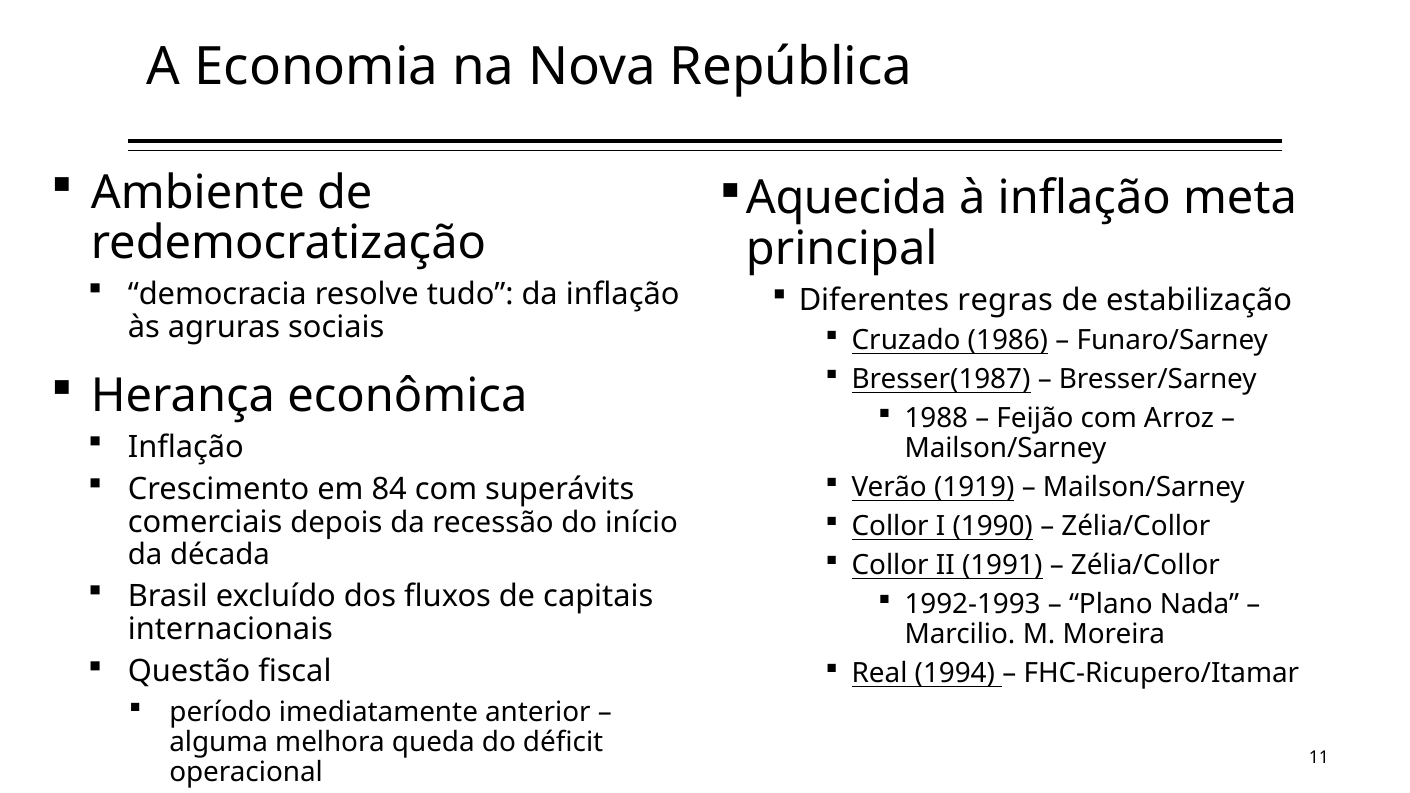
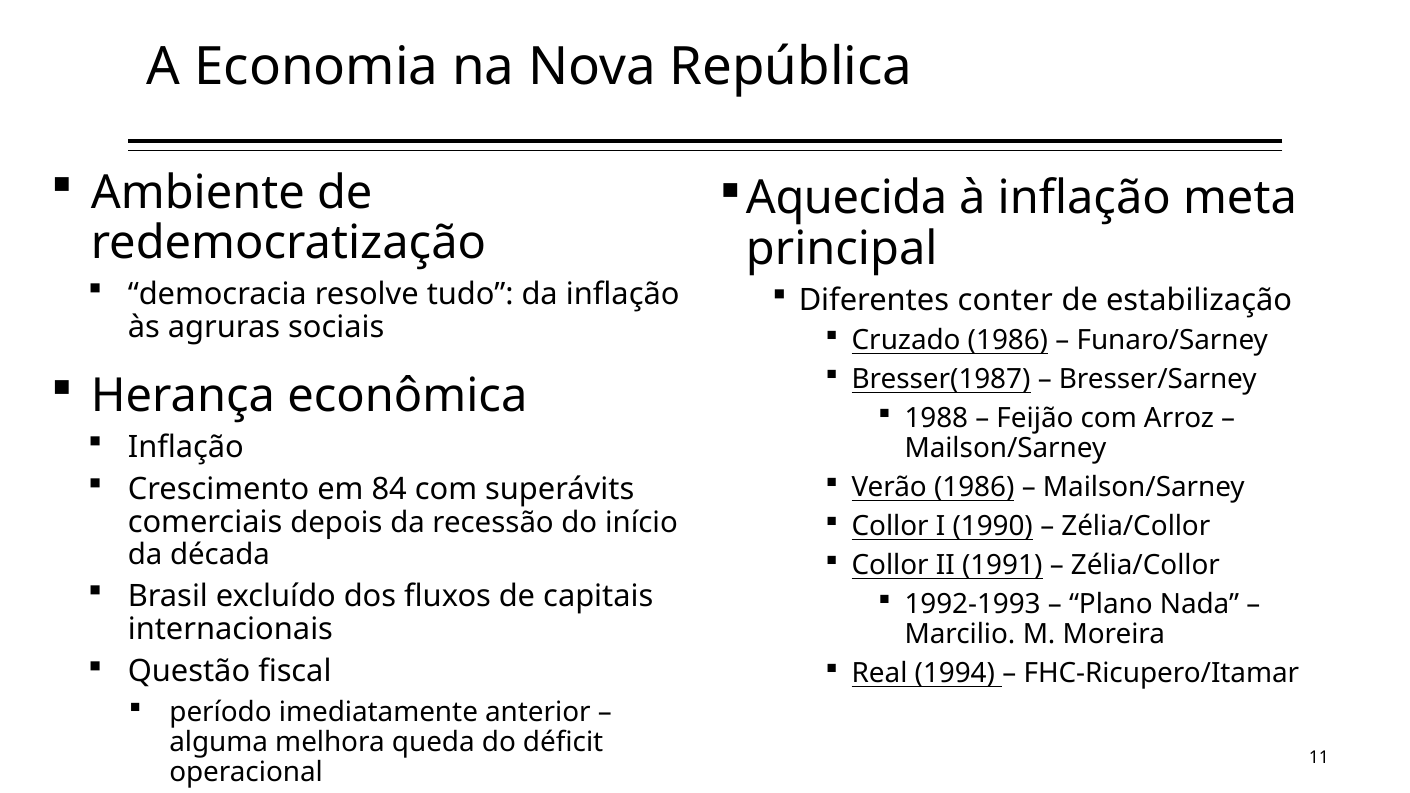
regras: regras -> conter
Verão 1919: 1919 -> 1986
